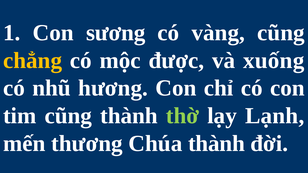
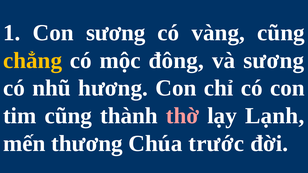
được: được -> đông
và xuống: xuống -> sương
thờ colour: light green -> pink
Chúa thành: thành -> trước
